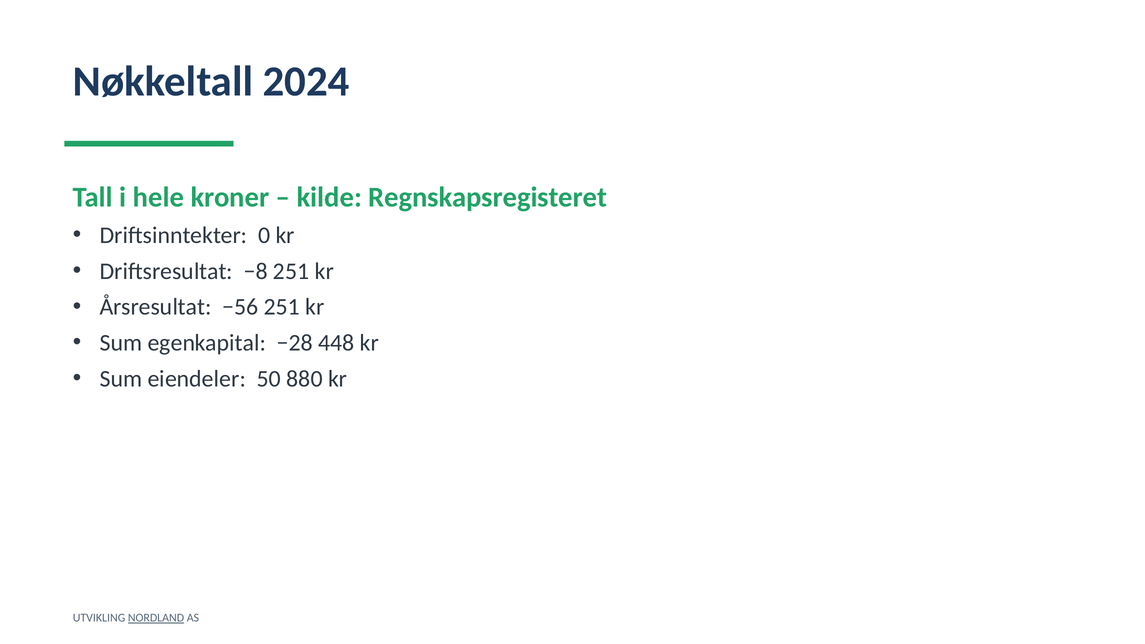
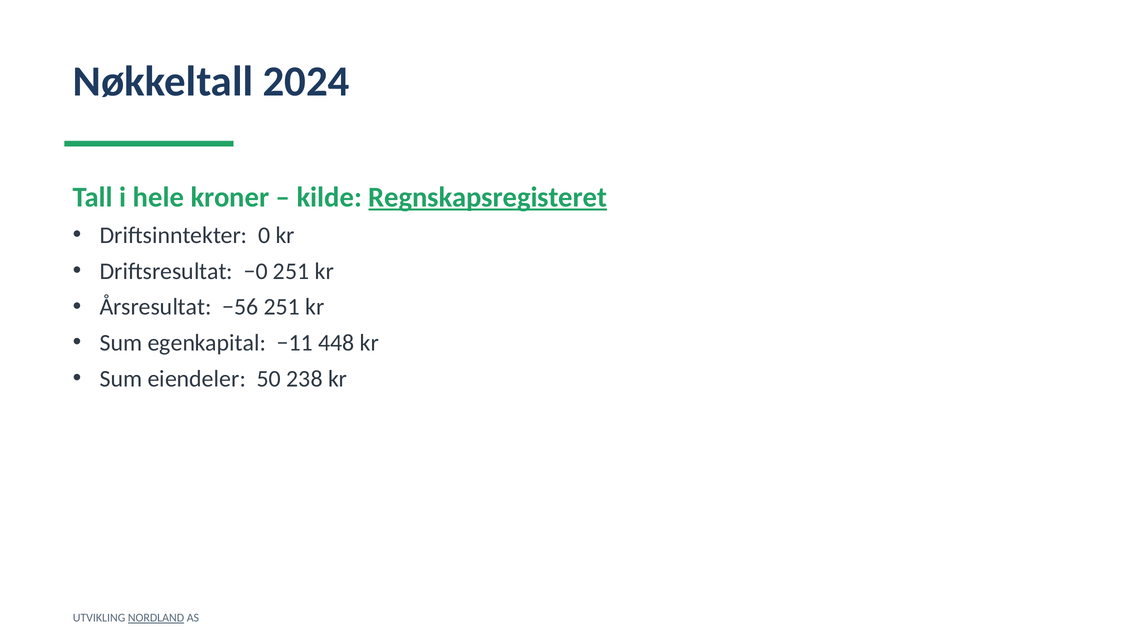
Regnskapsregisteret underline: none -> present
−8: −8 -> −0
−28: −28 -> −11
880: 880 -> 238
